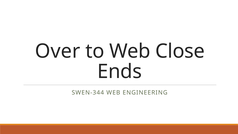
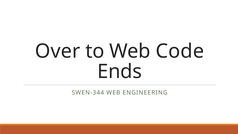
Close: Close -> Code
